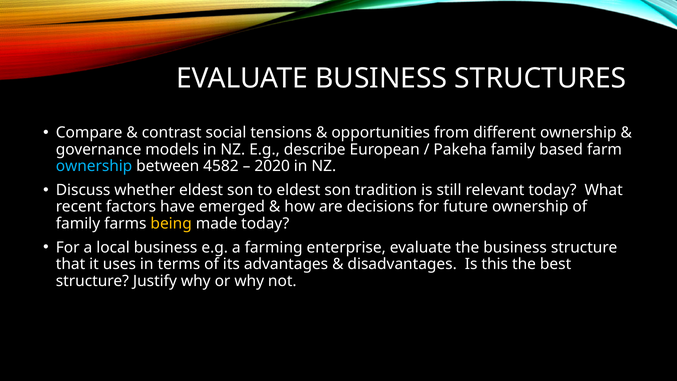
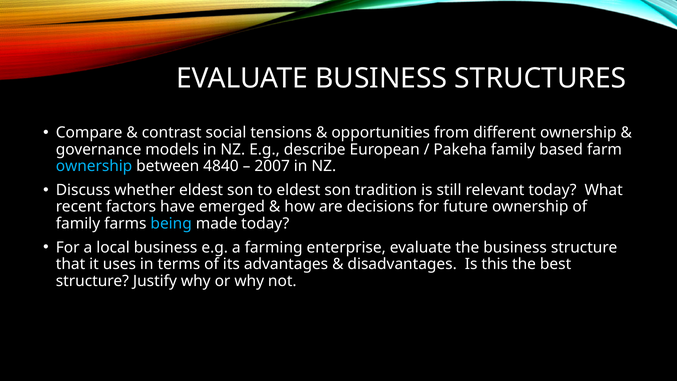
4582: 4582 -> 4840
2020: 2020 -> 2007
being colour: yellow -> light blue
